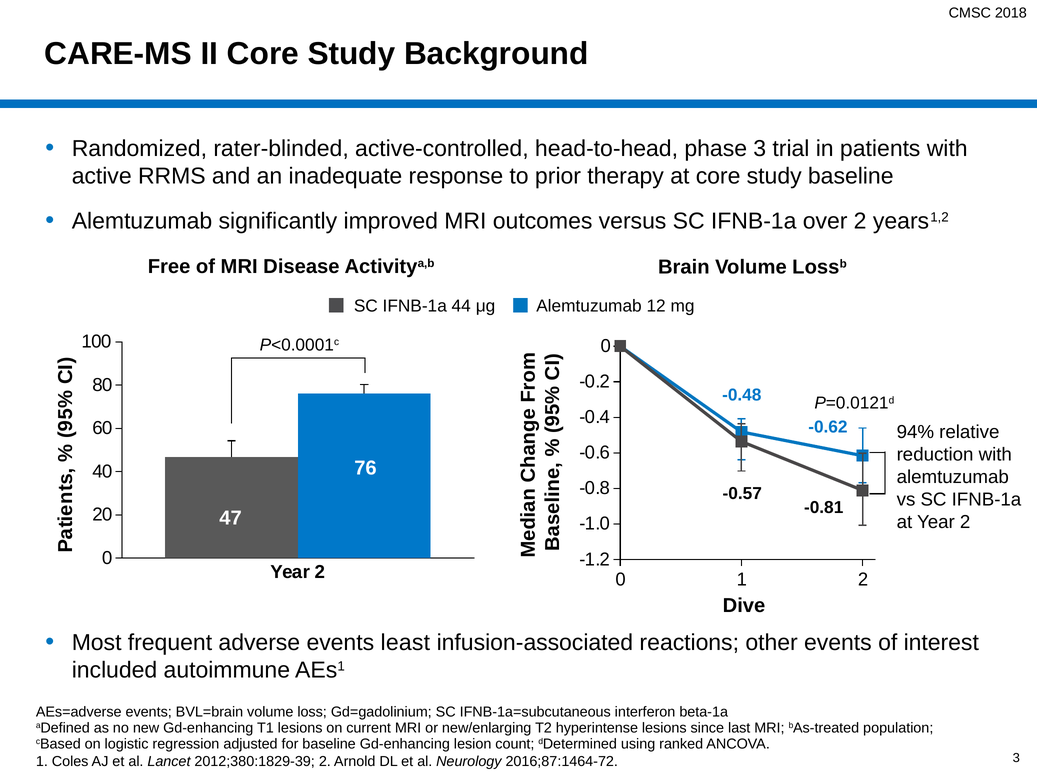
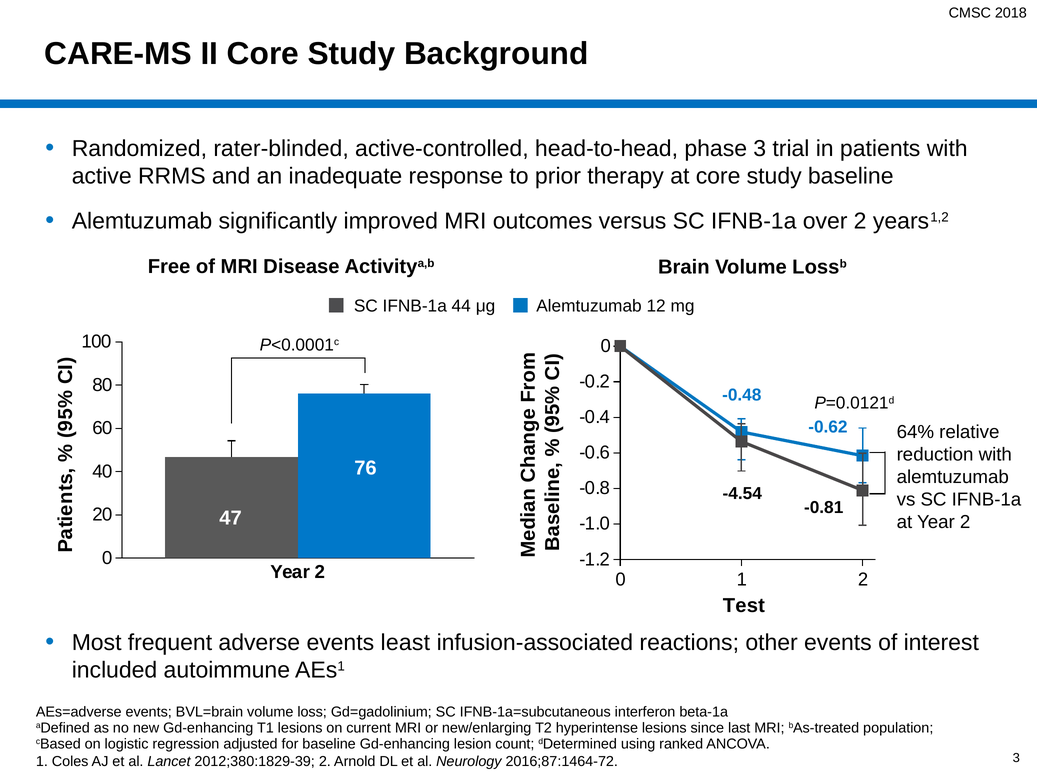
94%: 94% -> 64%
-0.57: -0.57 -> -4.54
Dive: Dive -> Test
